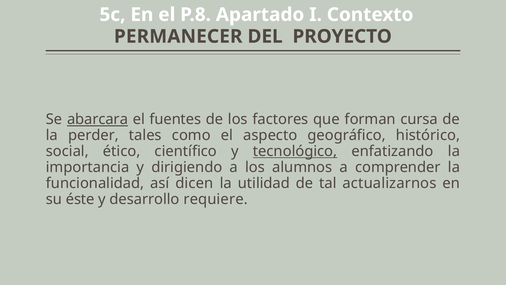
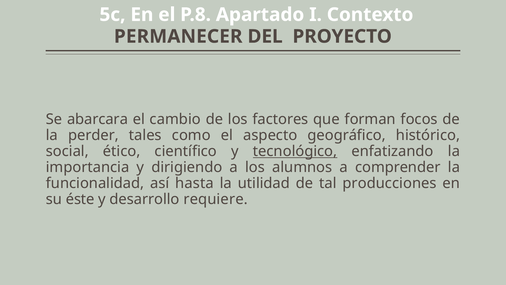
abarcara underline: present -> none
fuentes: fuentes -> cambio
cursa: cursa -> focos
dicen: dicen -> hasta
actualizarnos: actualizarnos -> producciones
